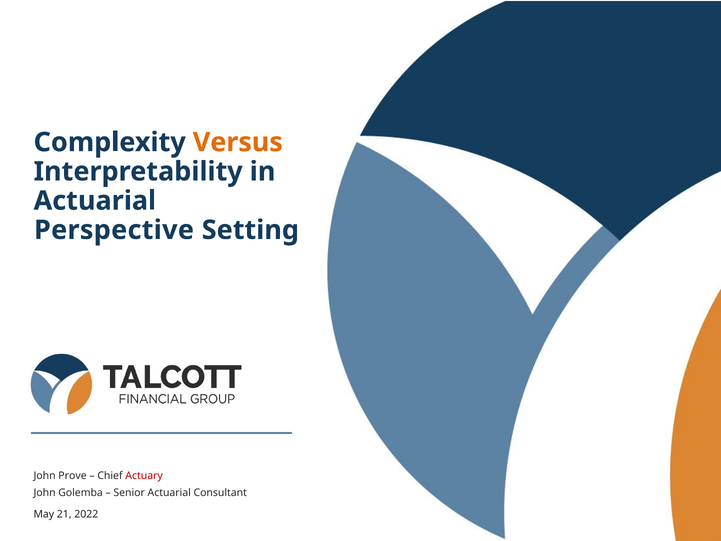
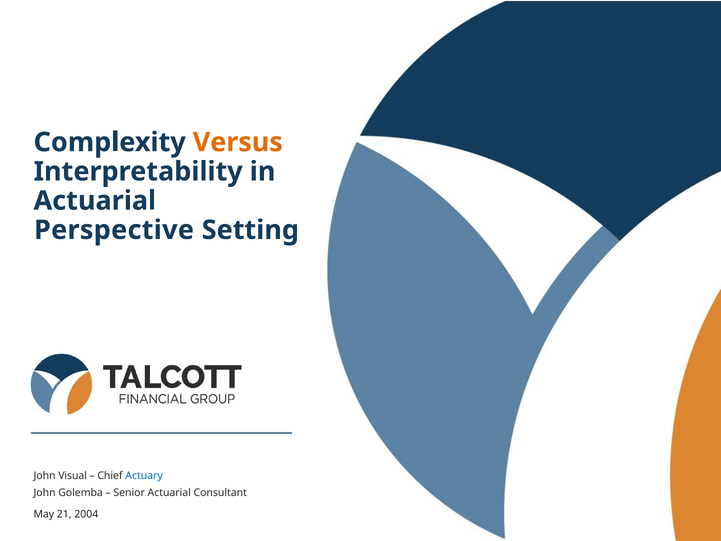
Prove: Prove -> Visual
Actuary colour: red -> blue
2022: 2022 -> 2004
